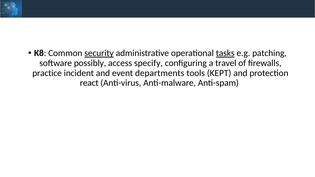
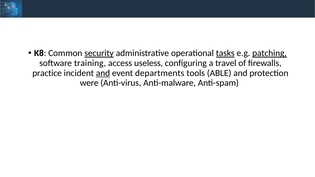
patching underline: none -> present
possibly: possibly -> training
specify: specify -> useless
and at (103, 73) underline: none -> present
KEPT: KEPT -> ABLE
react: react -> were
